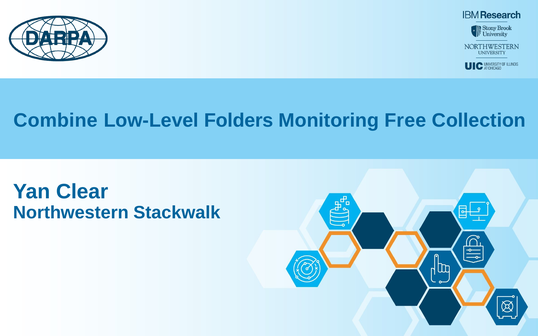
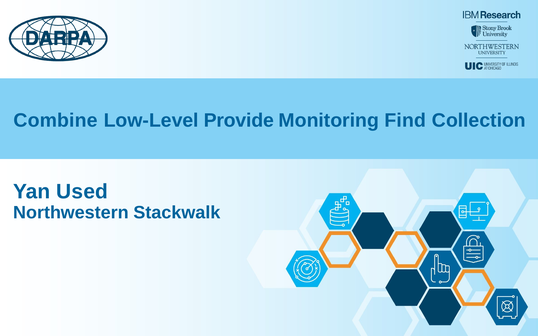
Folders: Folders -> Provide
Free: Free -> Find
Clear: Clear -> Used
